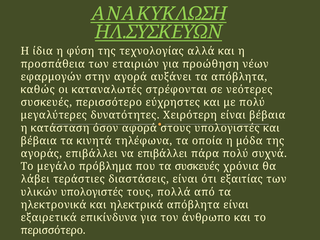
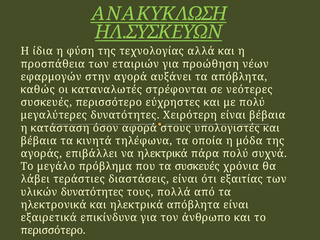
να επιβάλλει: επιβάλλει -> ηλεκτρικά
υλικών υπολογιστές: υπολογιστές -> δυνατότητες
